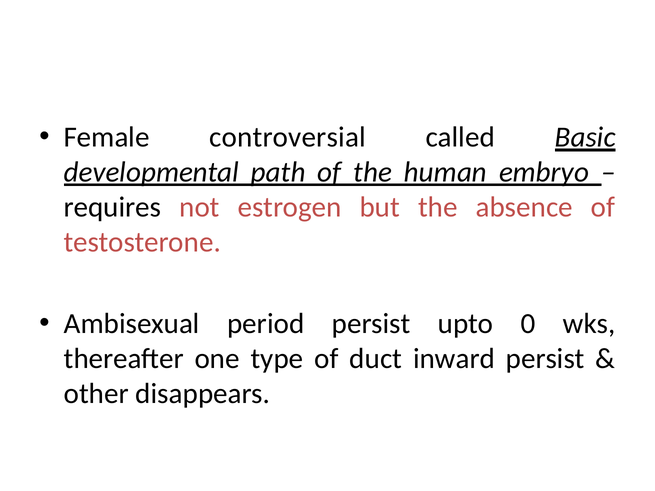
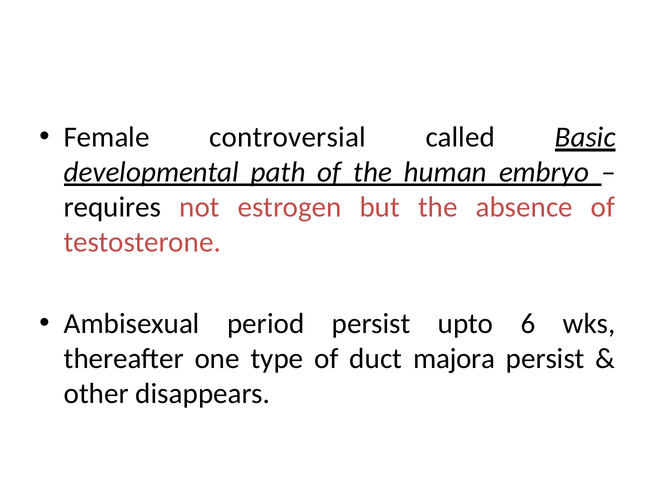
0: 0 -> 6
inward: inward -> majora
